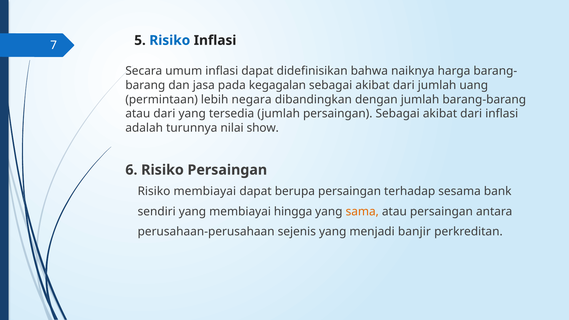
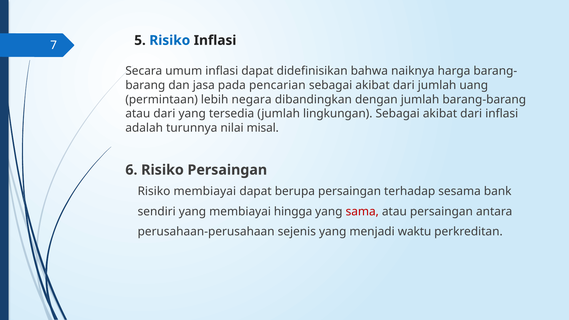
kegagalan: kegagalan -> pencarian
jumlah persaingan: persaingan -> lingkungan
show: show -> misal
sama colour: orange -> red
banjir: banjir -> waktu
